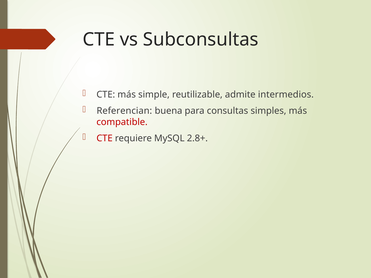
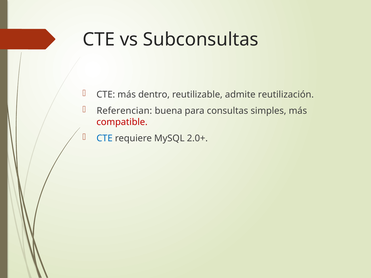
simple: simple -> dentro
intermedios: intermedios -> reutilización
CTE at (105, 138) colour: red -> blue
2.8+: 2.8+ -> 2.0+
